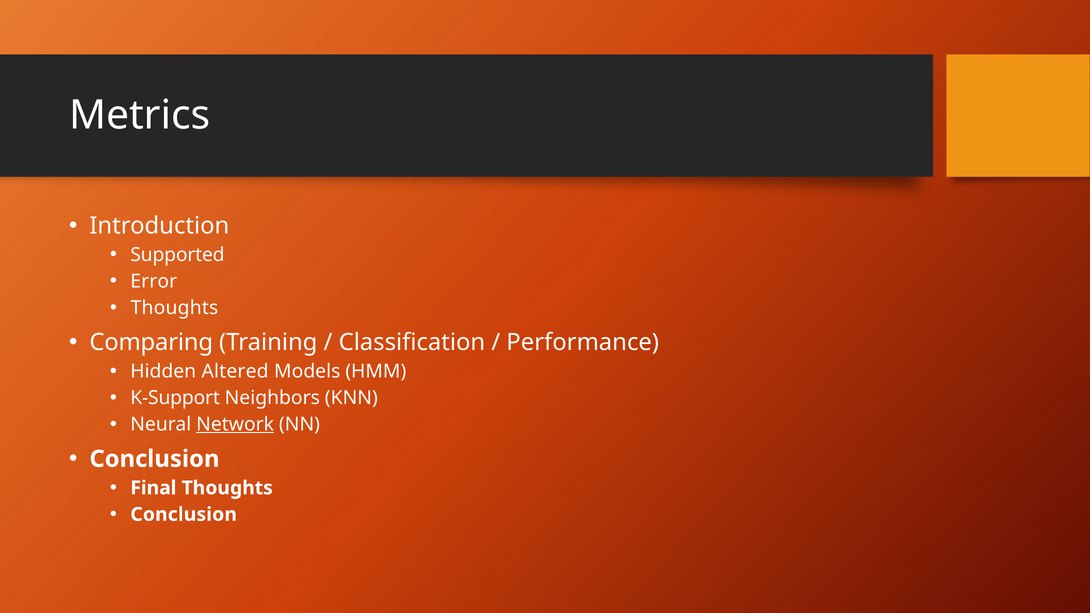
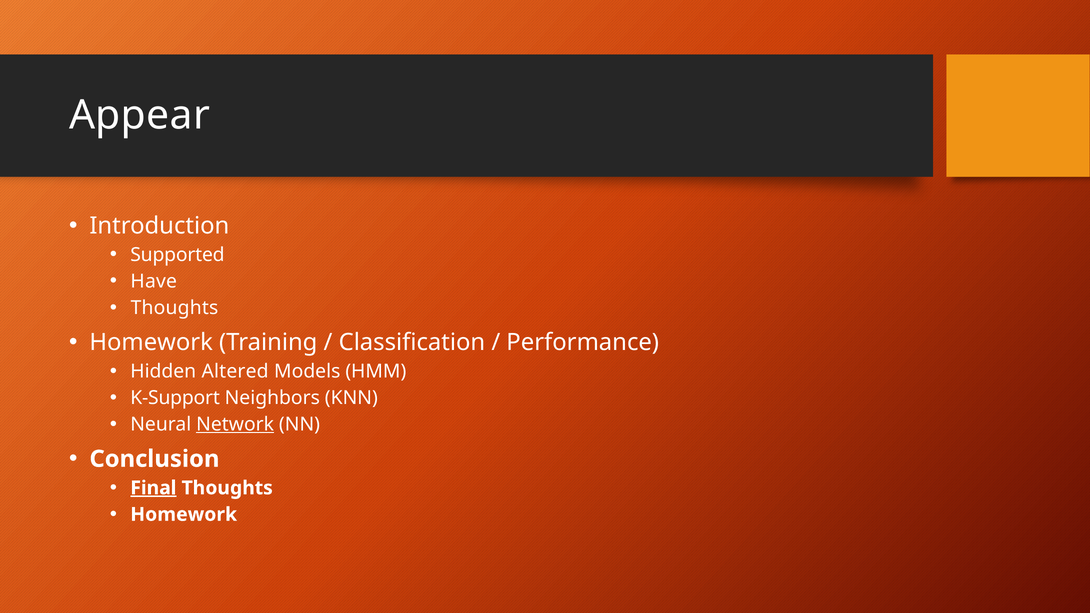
Metrics: Metrics -> Appear
Error: Error -> Have
Comparing at (151, 342): Comparing -> Homework
Final underline: none -> present
Conclusion at (184, 515): Conclusion -> Homework
